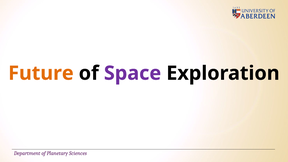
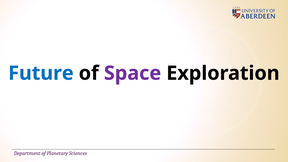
Future colour: orange -> blue
